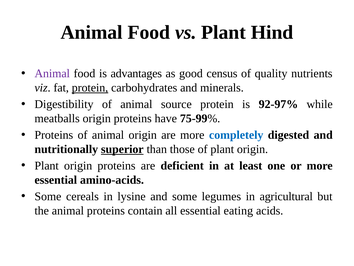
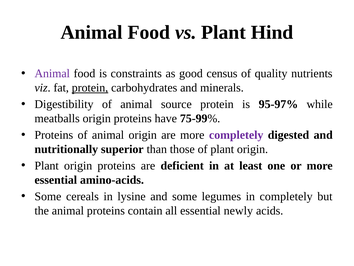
advantages: advantages -> constraints
92-97%: 92-97% -> 95-97%
completely at (236, 135) colour: blue -> purple
superior underline: present -> none
in agricultural: agricultural -> completely
eating: eating -> newly
